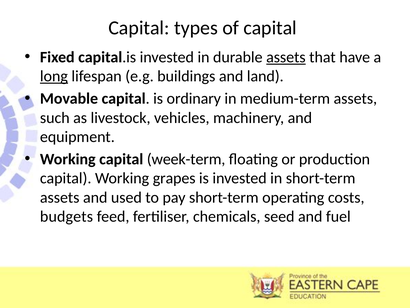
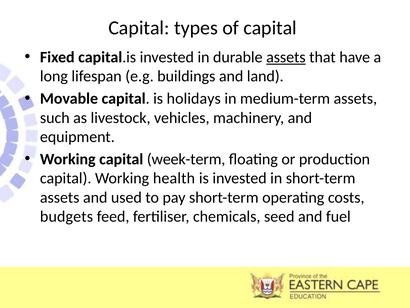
long underline: present -> none
ordinary: ordinary -> holidays
grapes: grapes -> health
